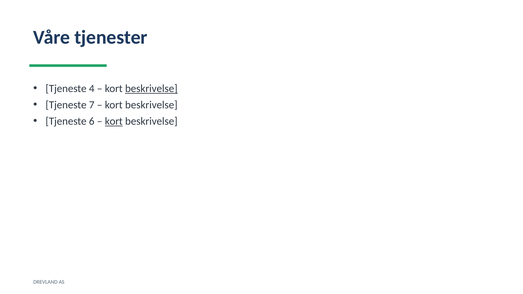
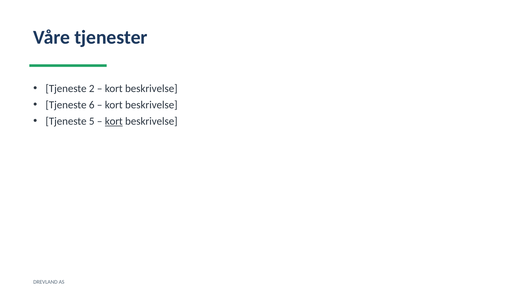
4: 4 -> 2
beskrivelse at (151, 89) underline: present -> none
7: 7 -> 6
6: 6 -> 5
